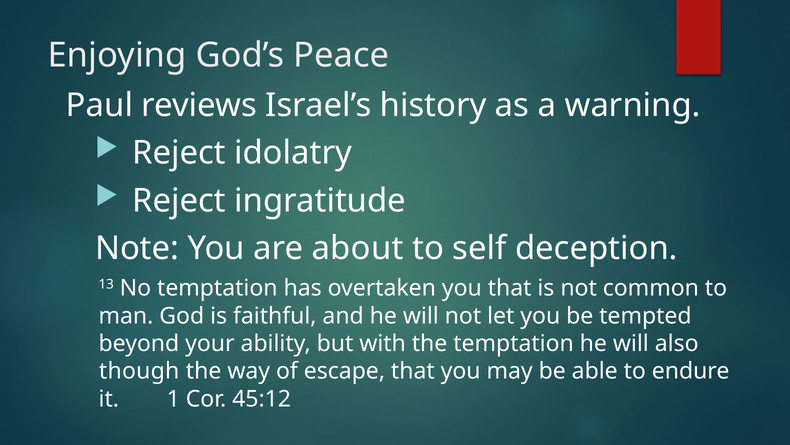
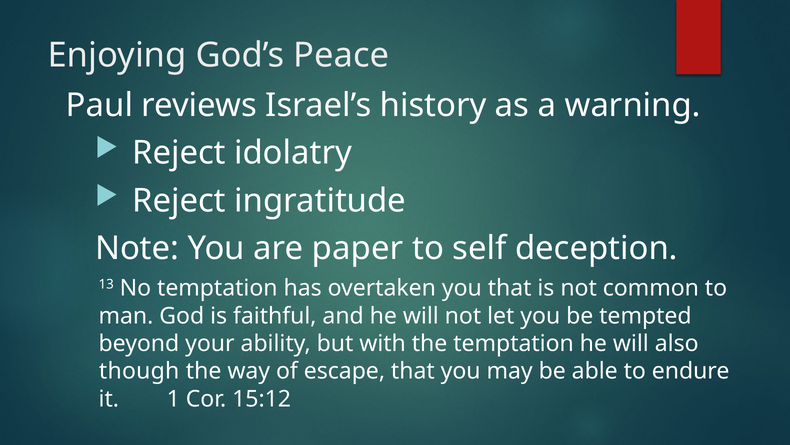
about: about -> paper
45:12: 45:12 -> 15:12
